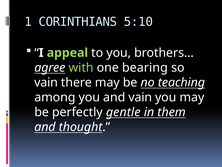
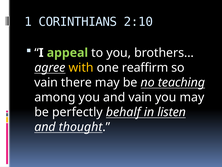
5:10: 5:10 -> 2:10
with colour: light green -> yellow
bearing: bearing -> reaffirm
gentle: gentle -> behalf
them: them -> listen
